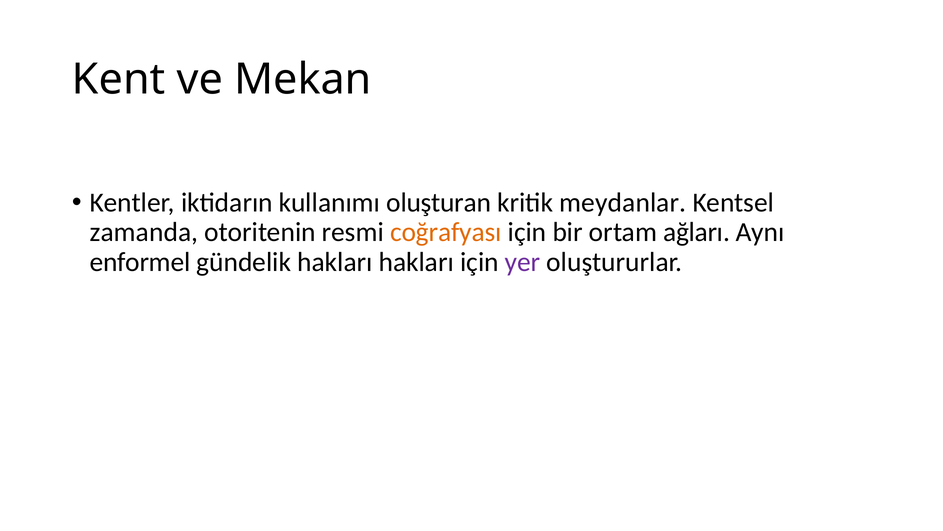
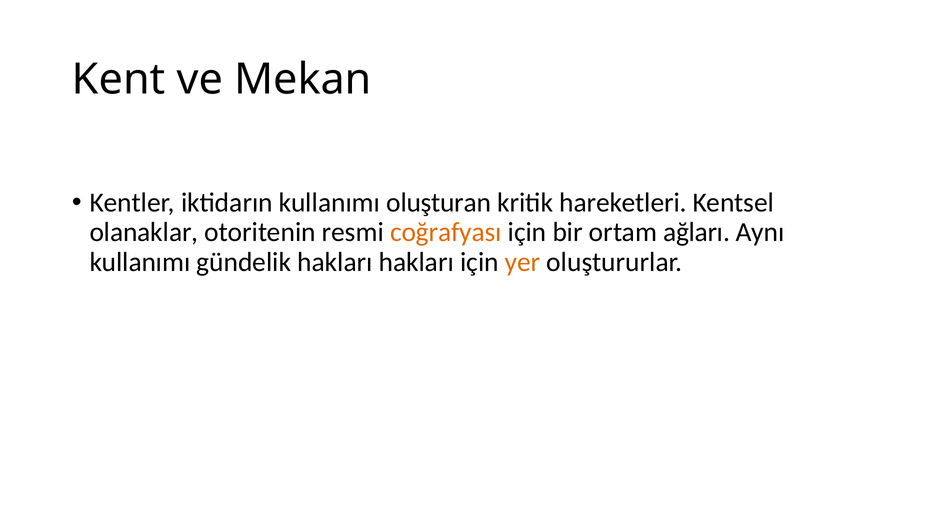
meydanlar: meydanlar -> hareketleri
zamanda: zamanda -> olanaklar
enformel at (140, 262): enformel -> kullanımı
yer colour: purple -> orange
